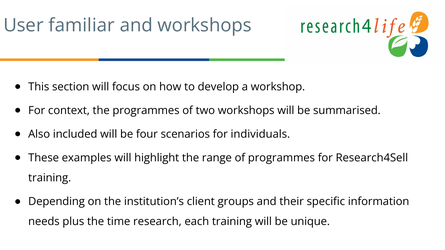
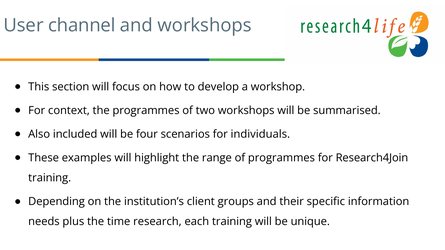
familiar: familiar -> channel
Research4Sell: Research4Sell -> Research4Join
